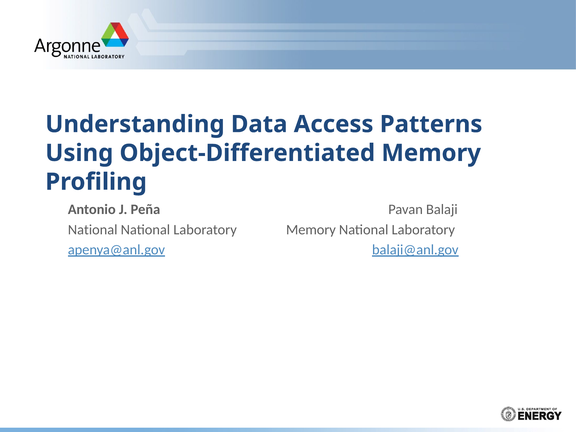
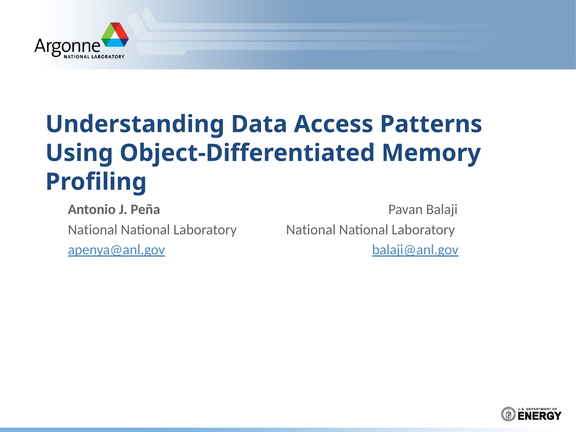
Laboratory Memory: Memory -> National
